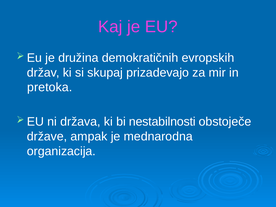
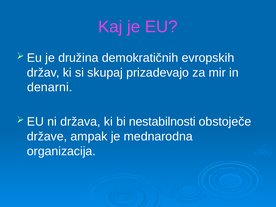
pretoka: pretoka -> denarni
